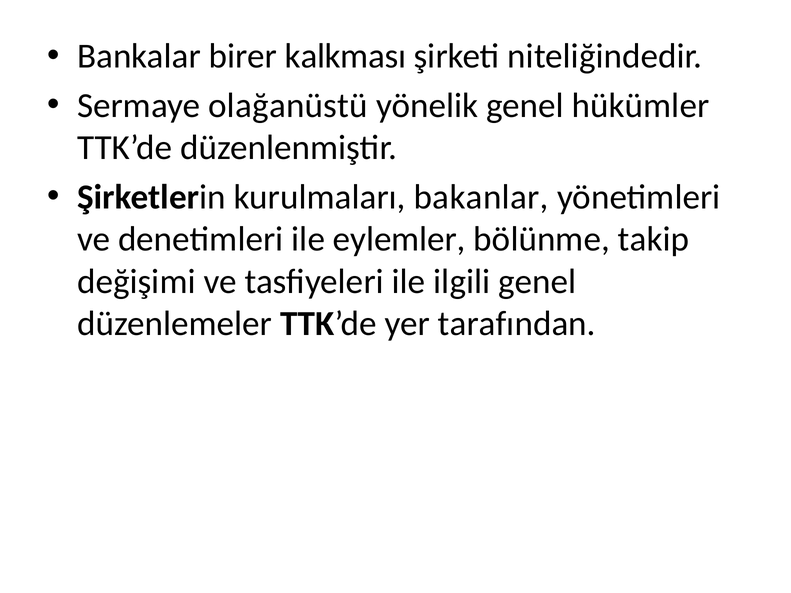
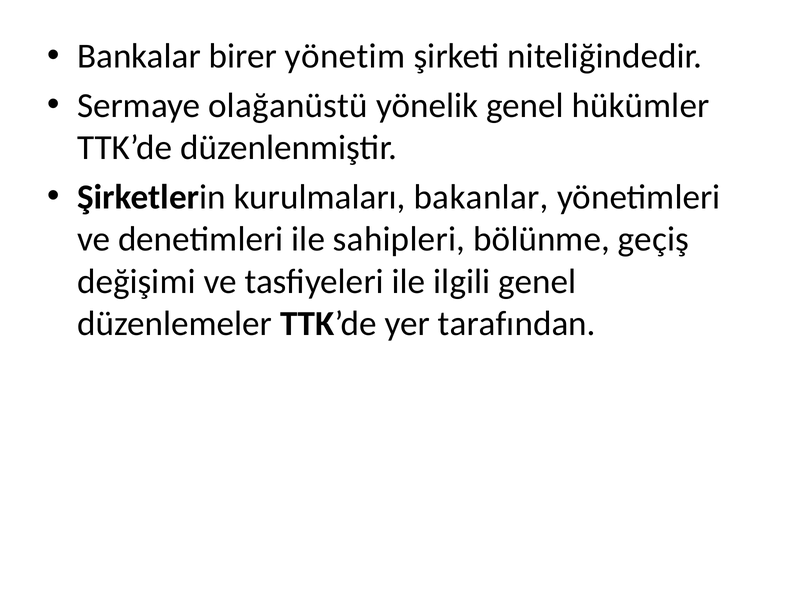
kalkması: kalkması -> yönetim
eylemler: eylemler -> sahipleri
takip: takip -> geçiş
